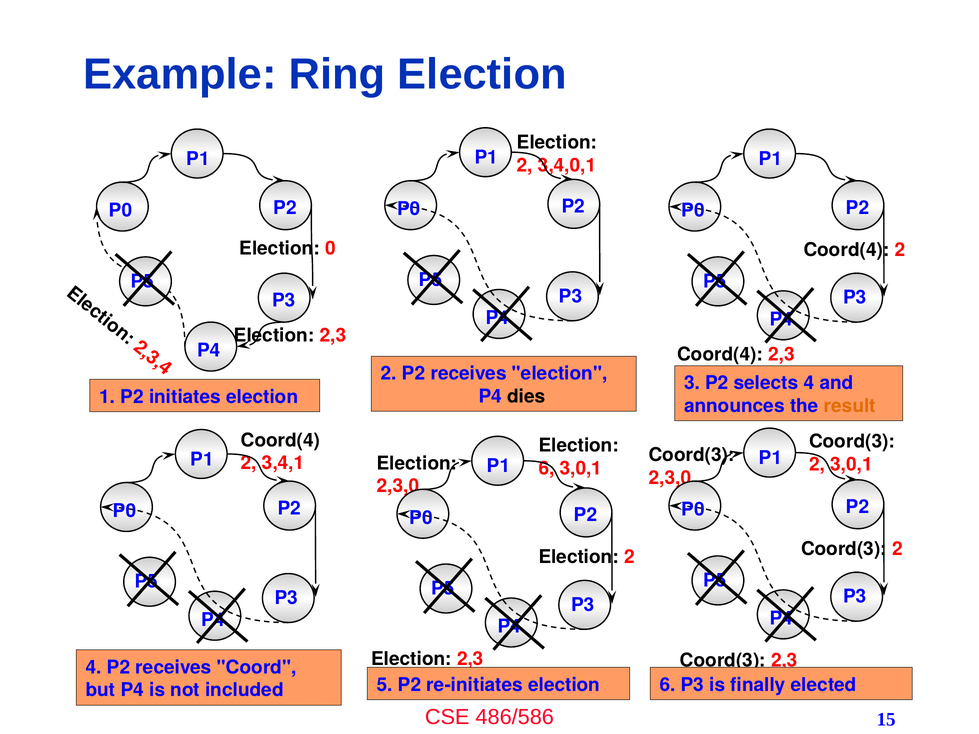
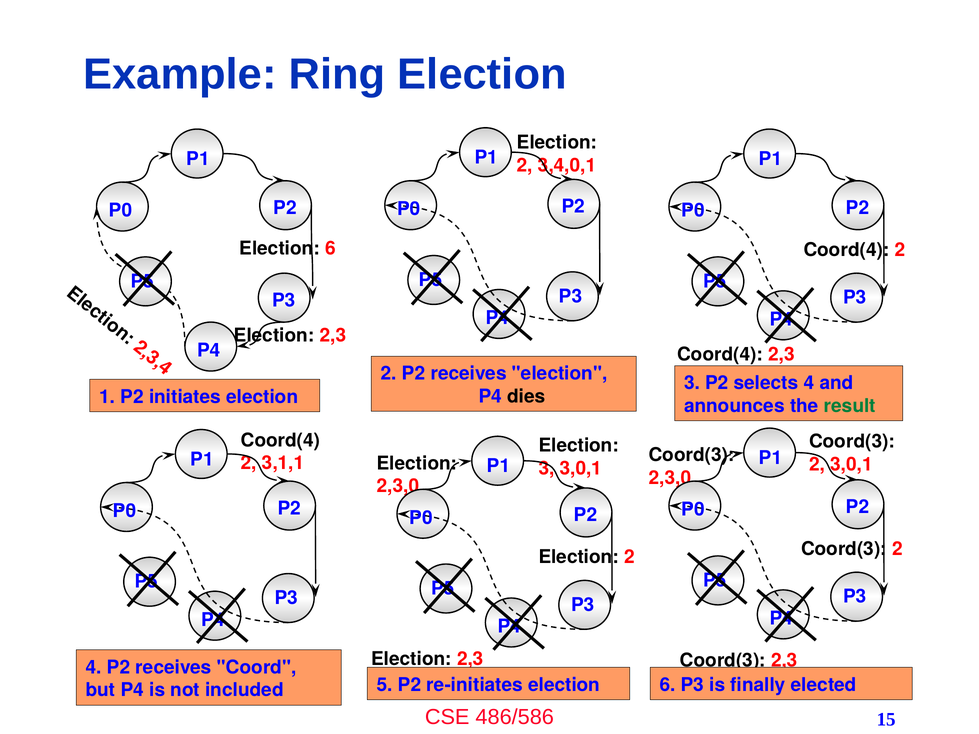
Election 0: 0 -> 6
result colour: orange -> green
3,4,1: 3,4,1 -> 3,1,1
6 at (547, 469): 6 -> 3
